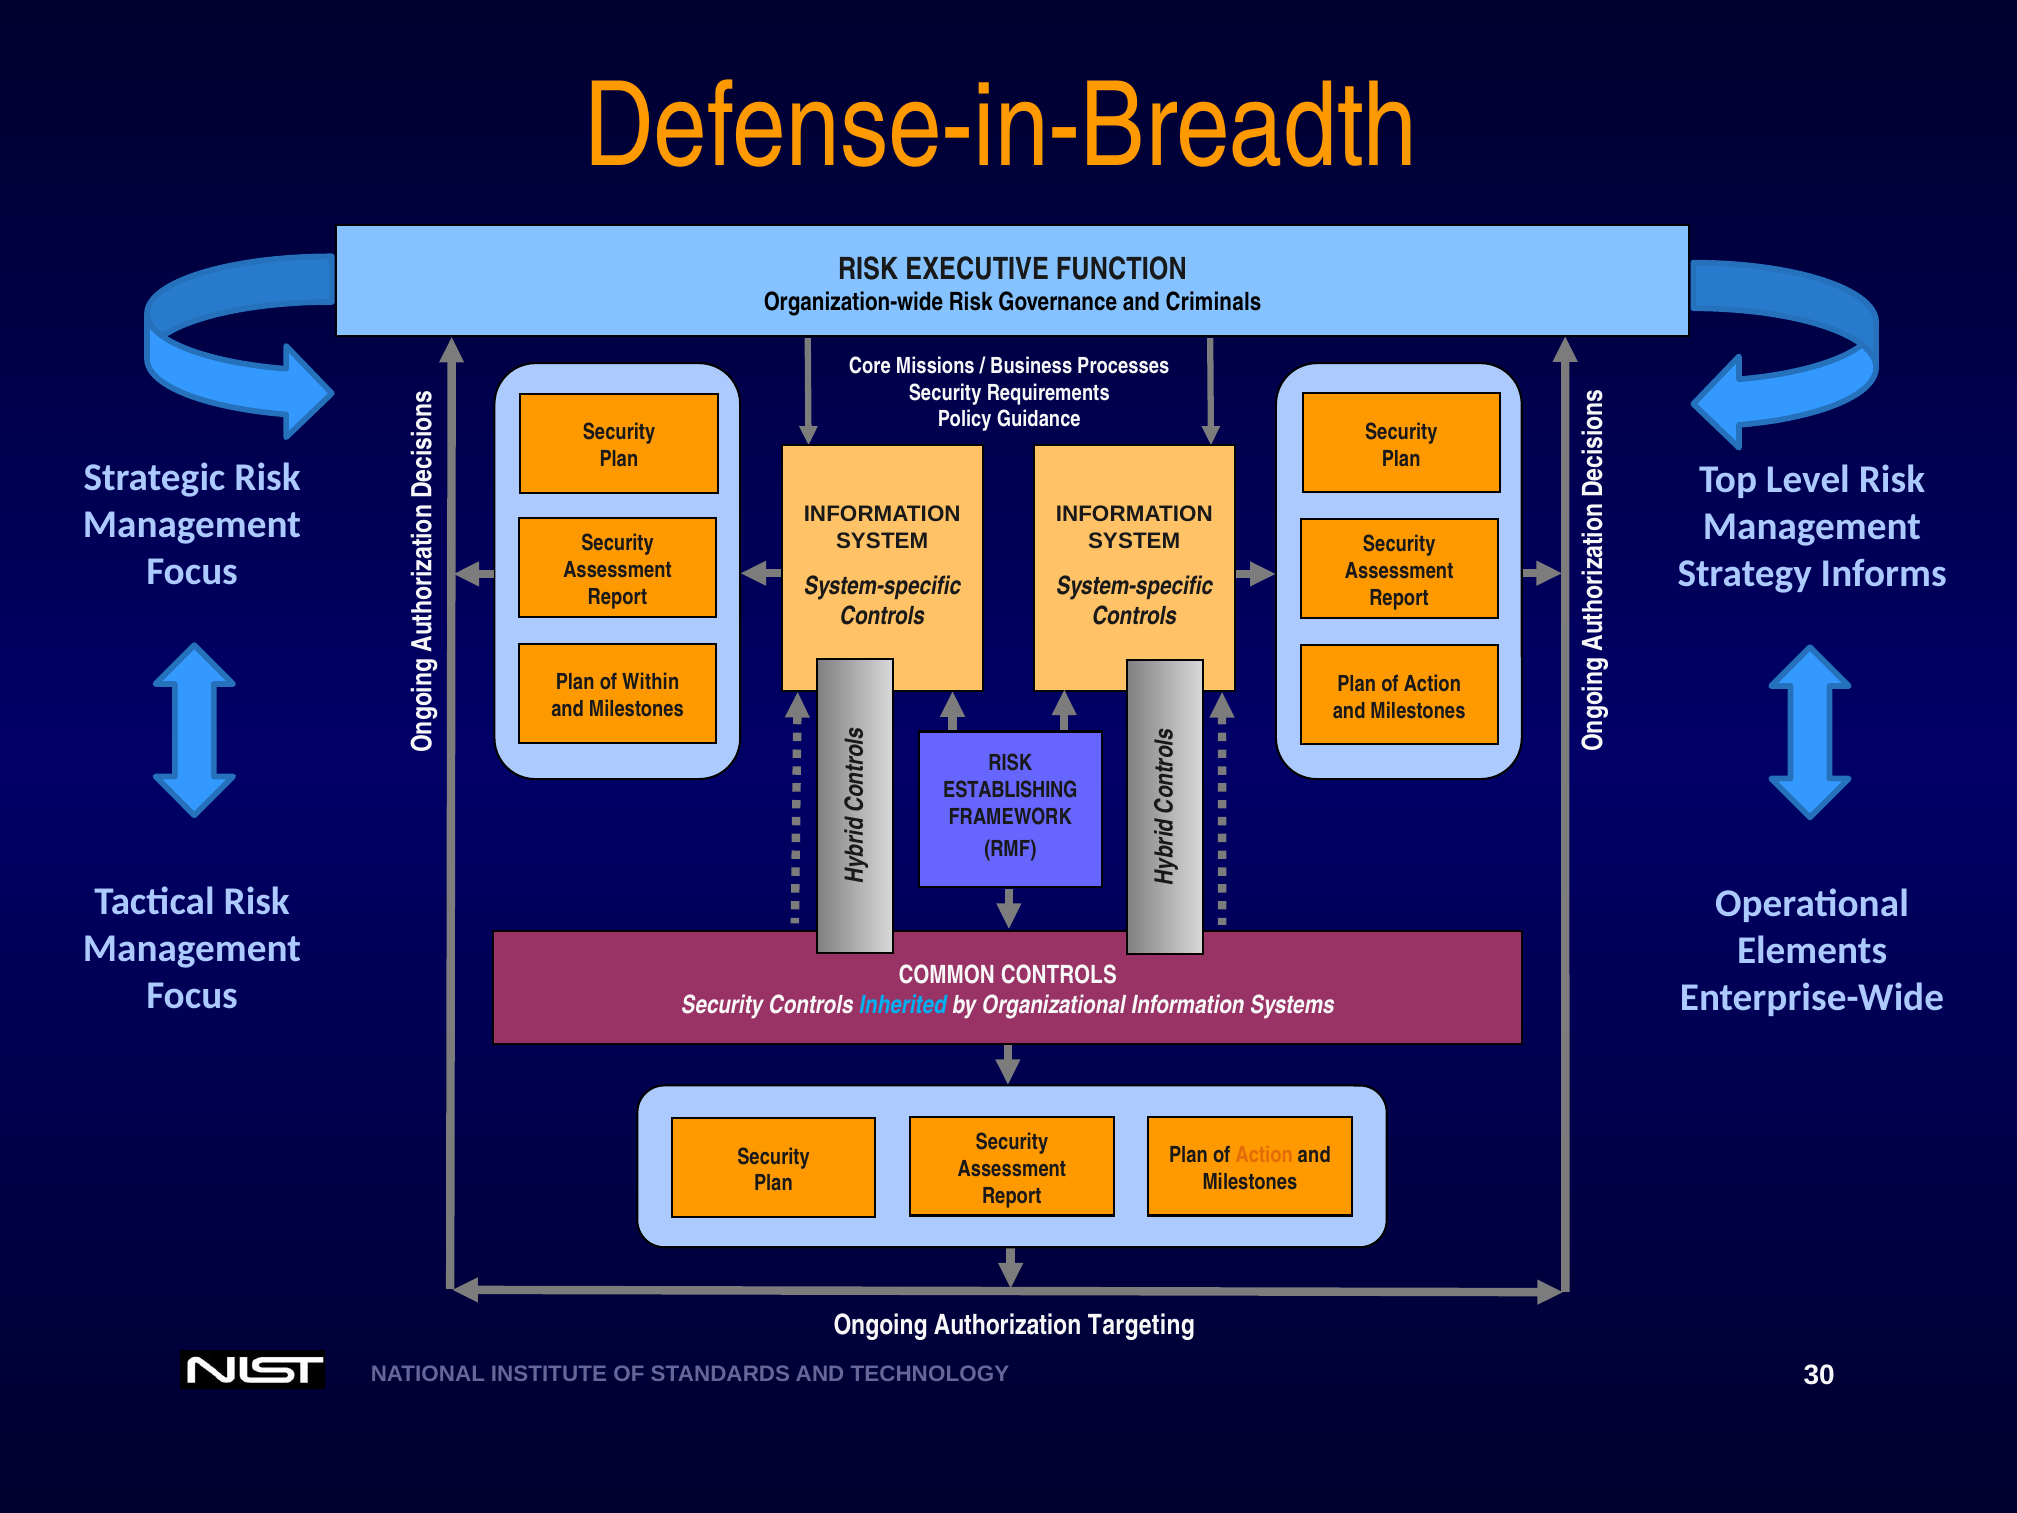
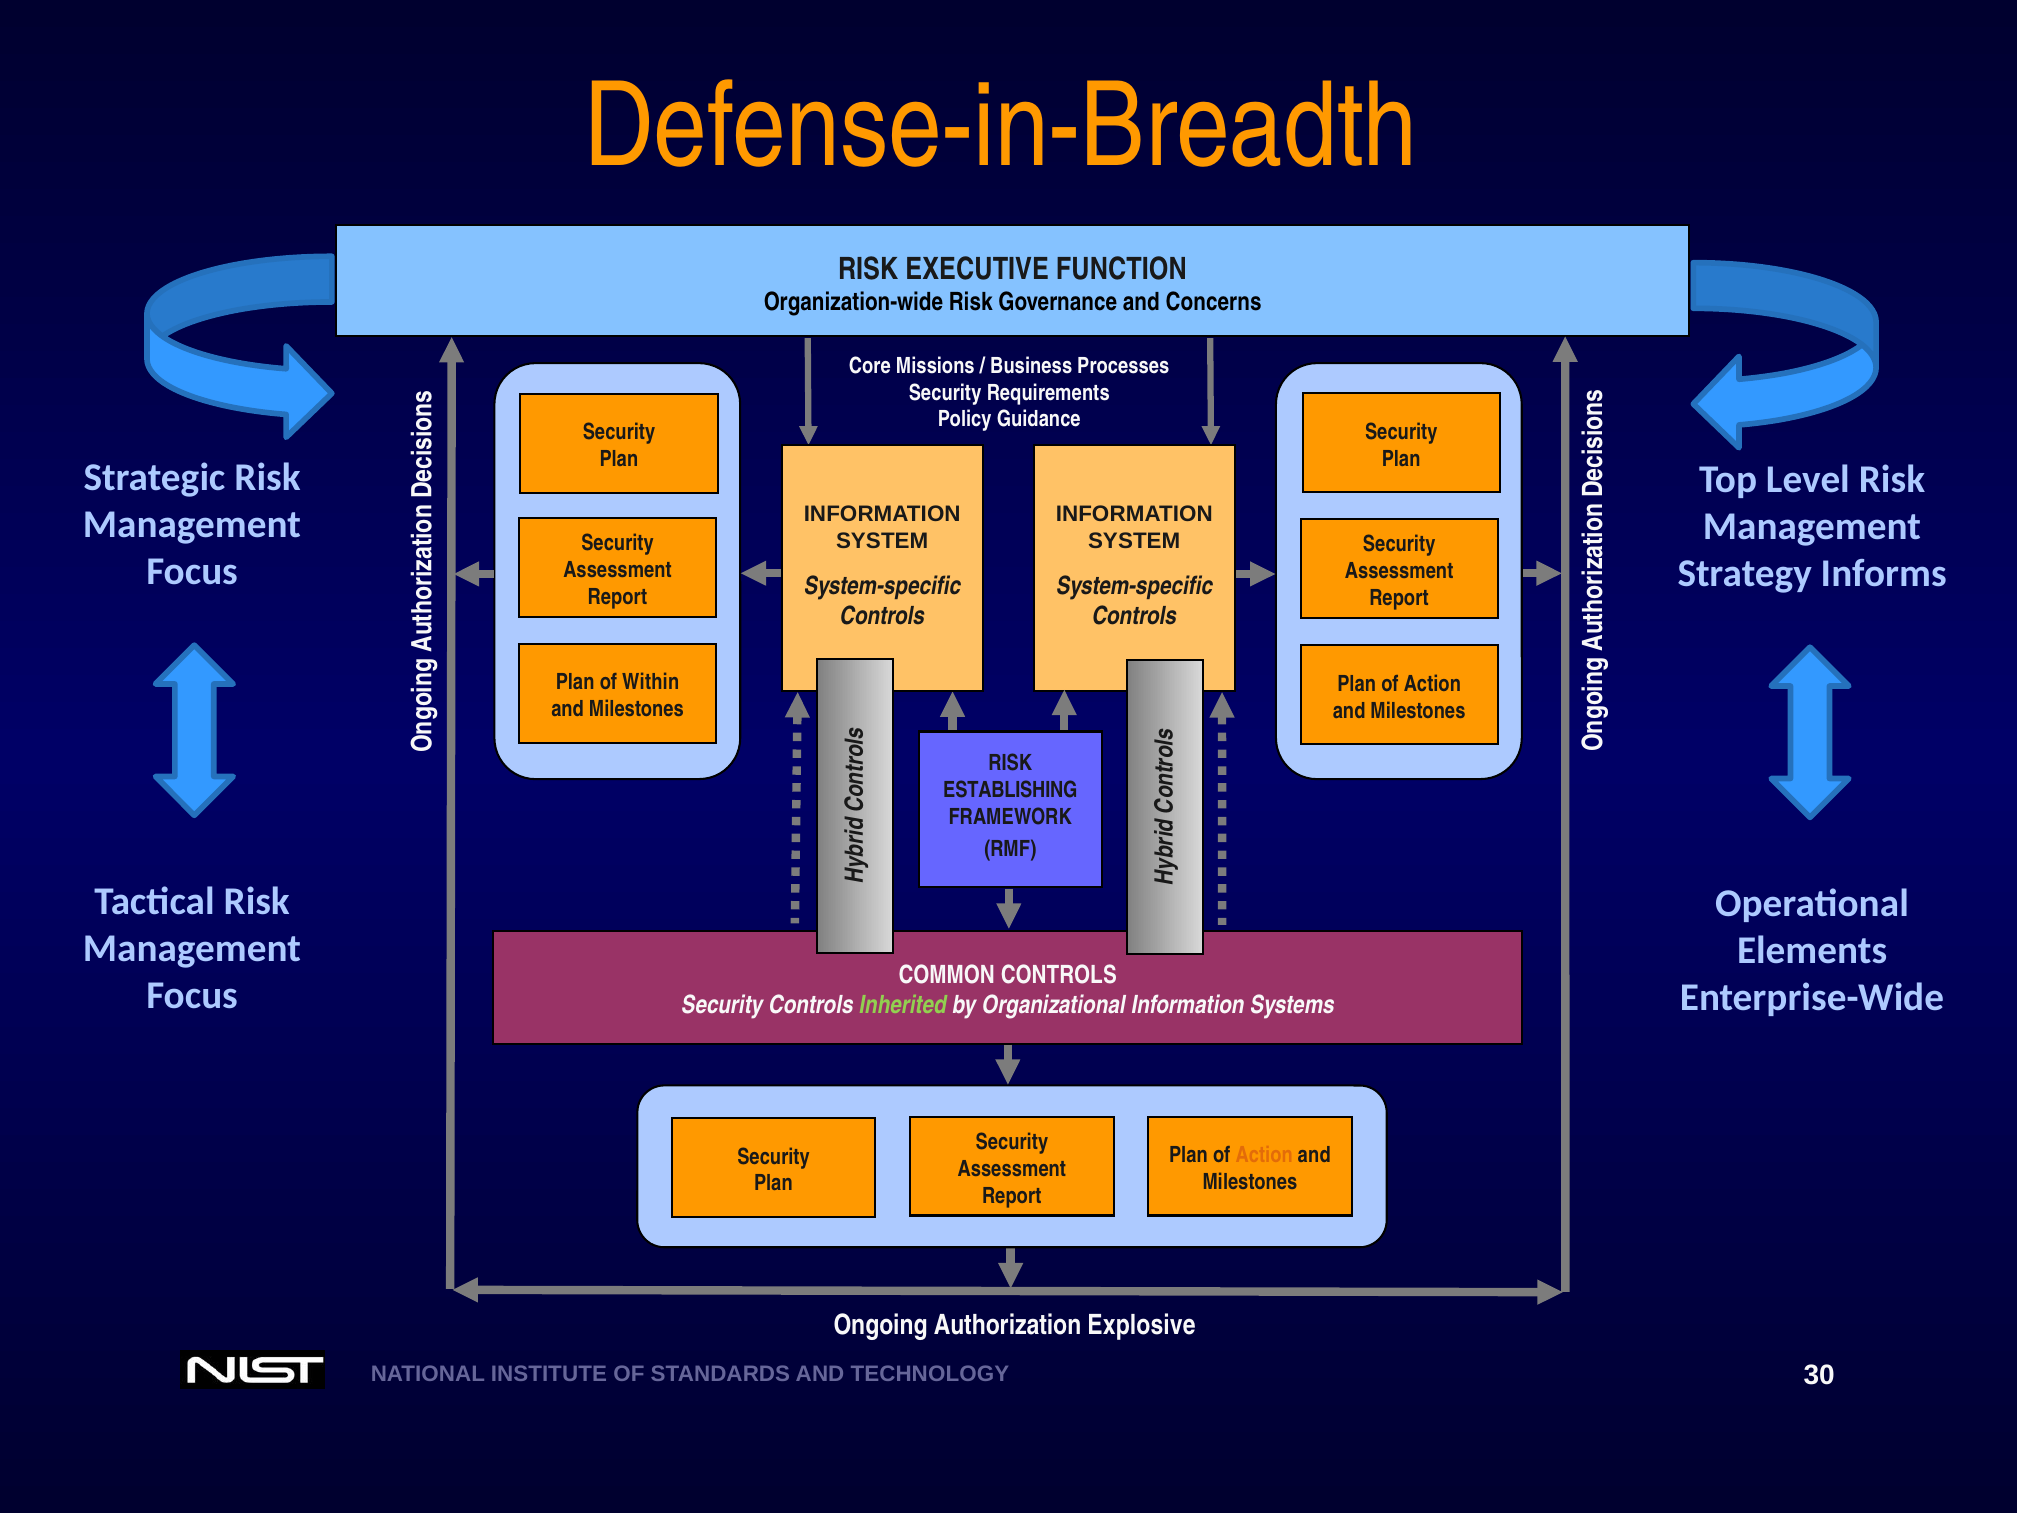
Criminals: Criminals -> Concerns
Inherited colour: light blue -> light green
Targeting: Targeting -> Explosive
